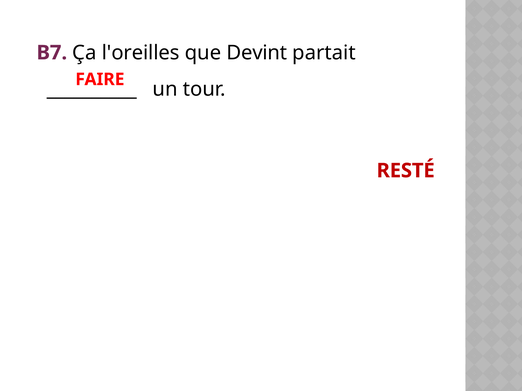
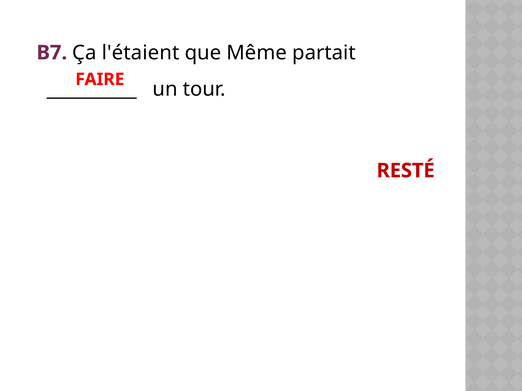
l'oreilles: l'oreilles -> l'étaient
Devint: Devint -> Même
